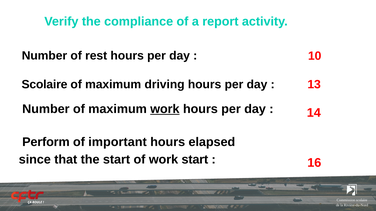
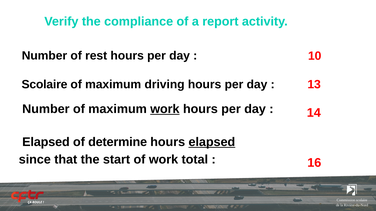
Perform at (46, 142): Perform -> Elapsed
important: important -> determine
elapsed at (212, 142) underline: none -> present
work start: start -> total
